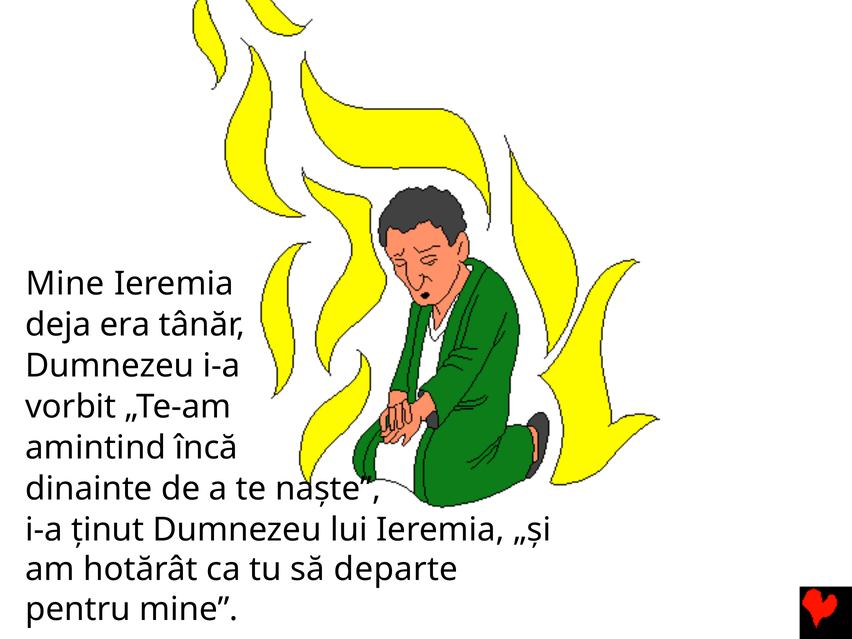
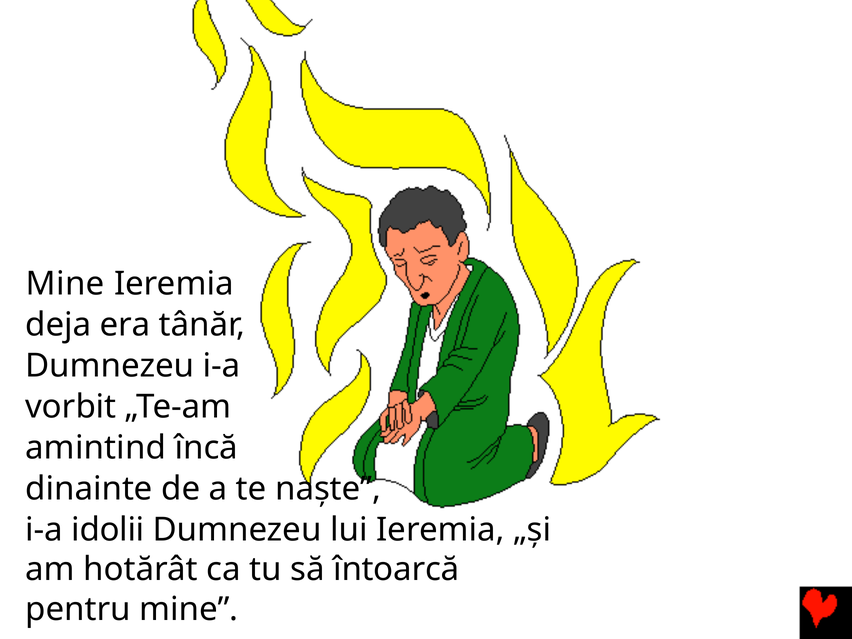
ținut: ținut -> idolii
departe: departe -> întoarcă
